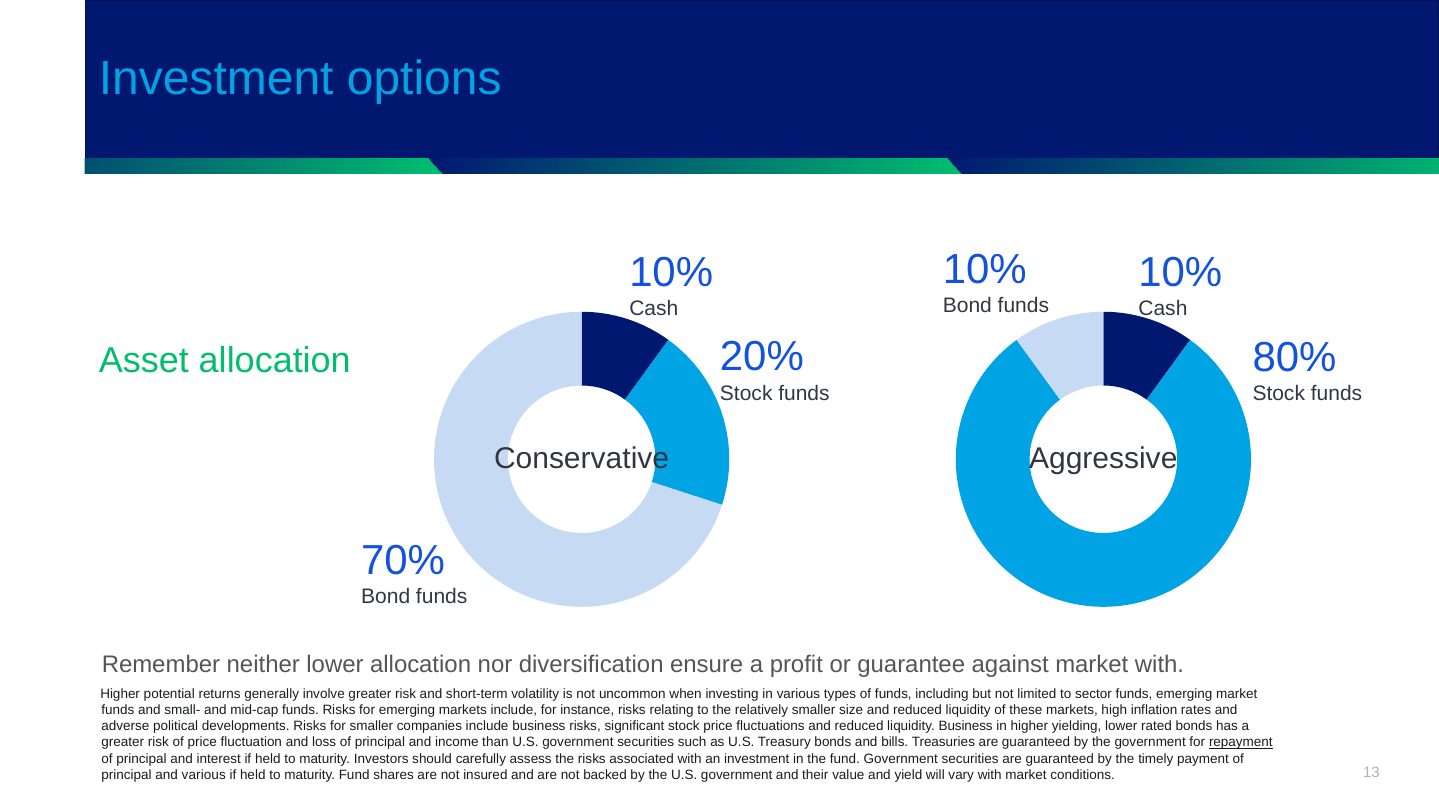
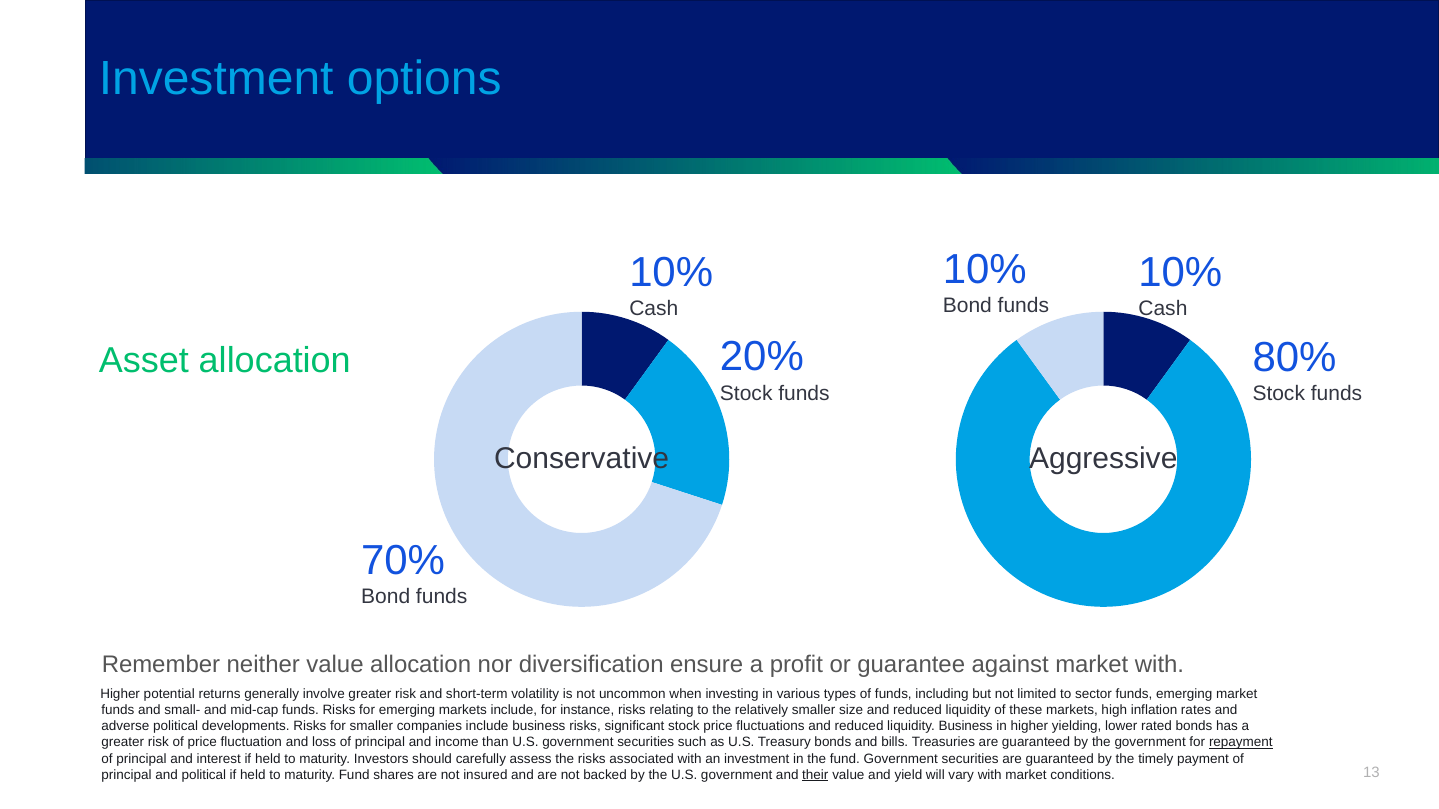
neither lower: lower -> value
and various: various -> political
their underline: none -> present
